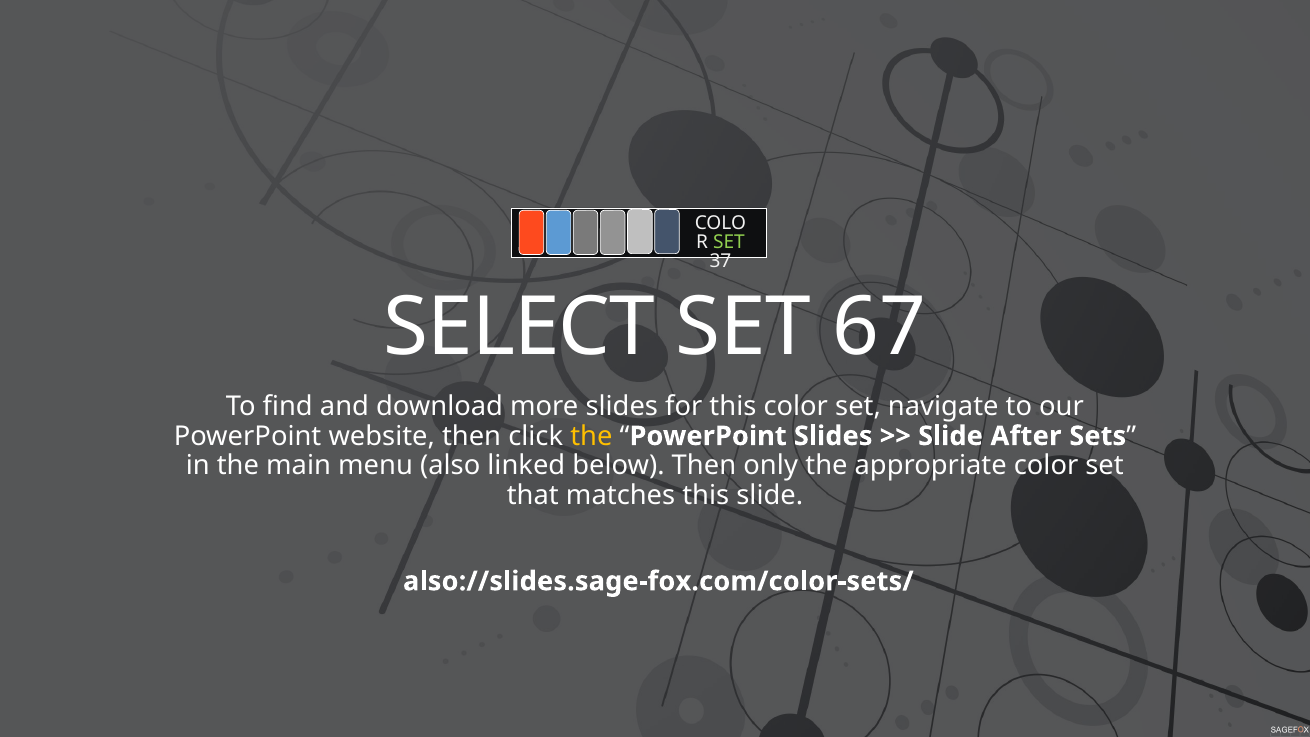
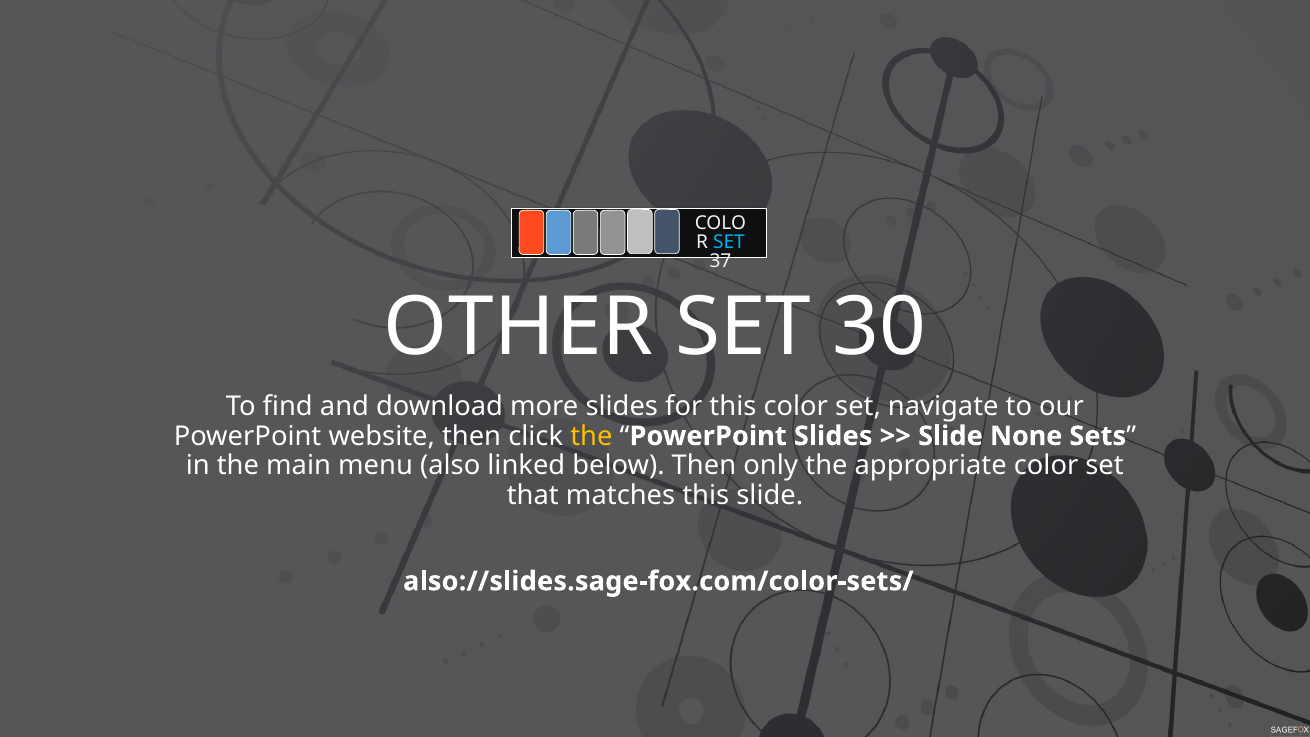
SET at (729, 242) colour: light green -> light blue
SELECT: SELECT -> OTHER
67: 67 -> 30
After: After -> None
